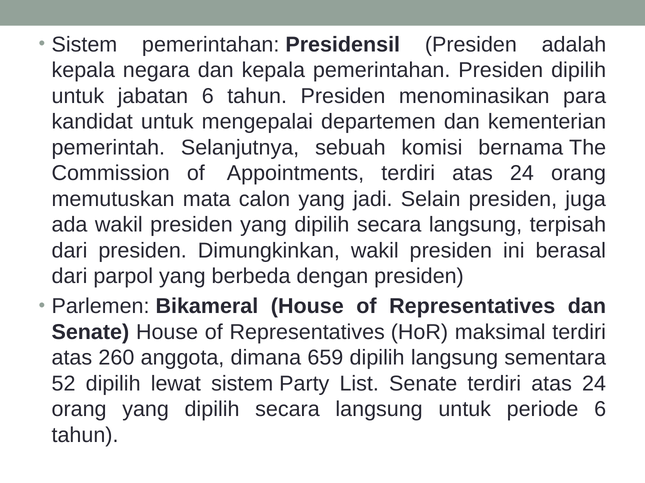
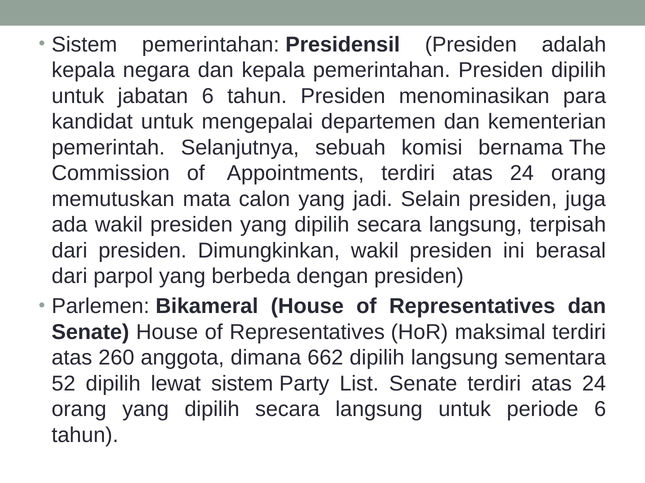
659: 659 -> 662
